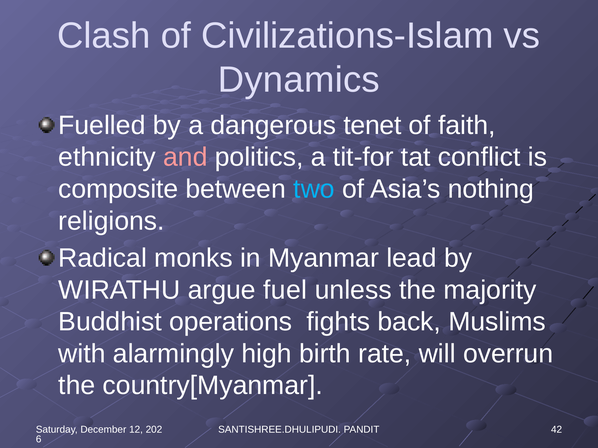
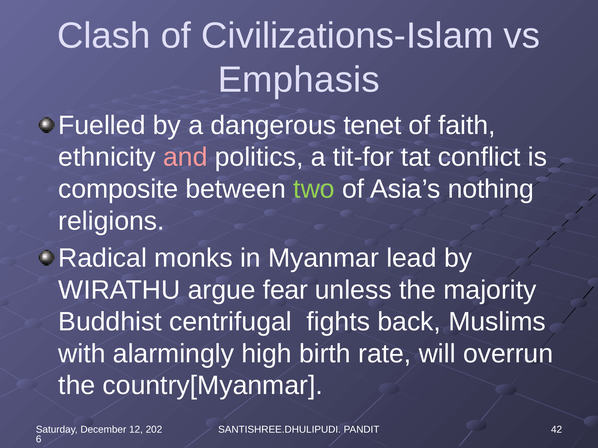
Dynamics: Dynamics -> Emphasis
two colour: light blue -> light green
fuel: fuel -> fear
operations: operations -> centrifugal
